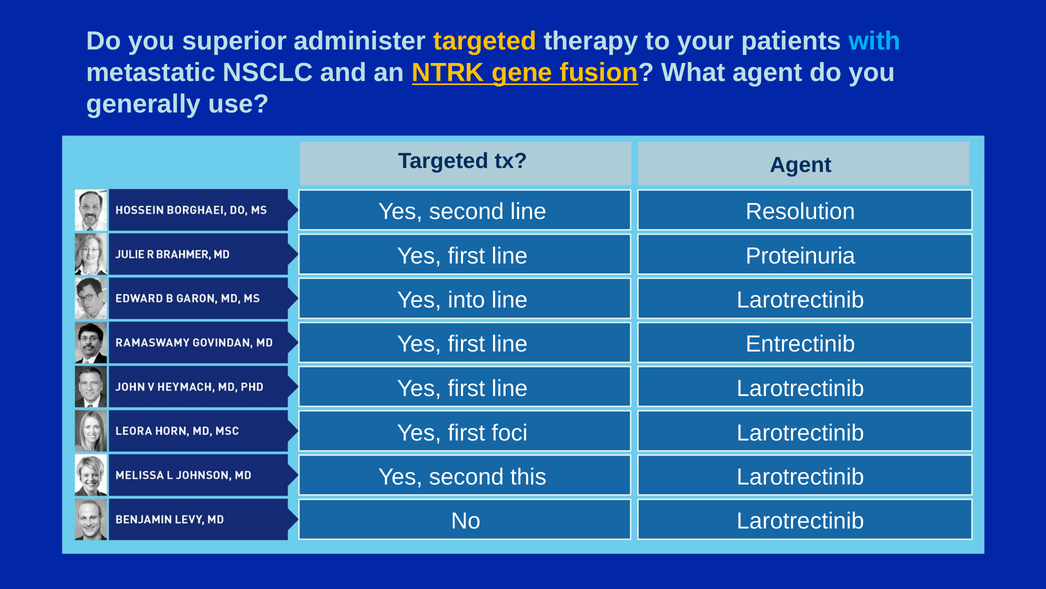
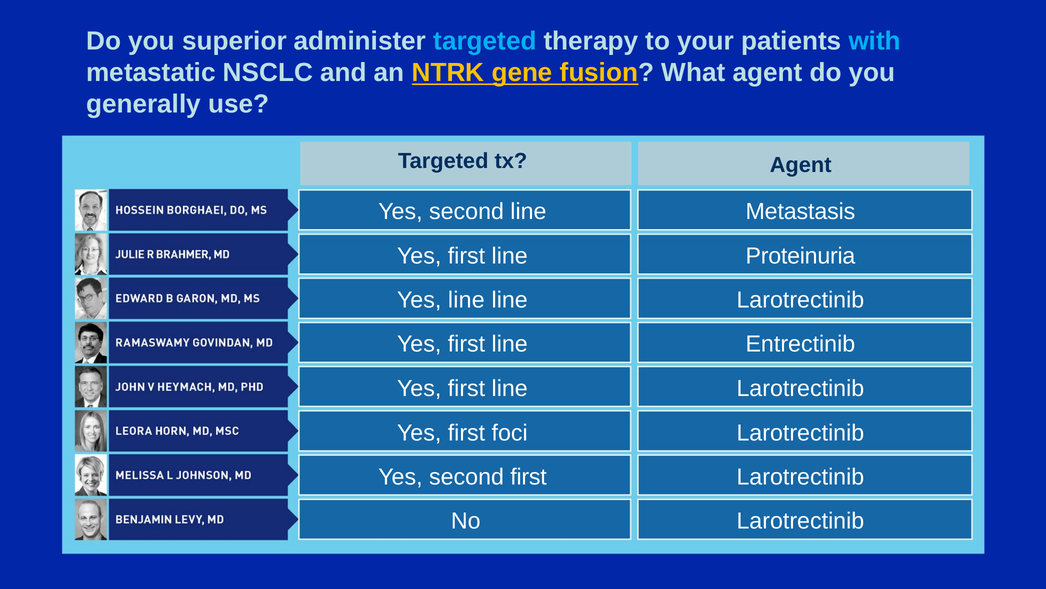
targeted at (485, 41) colour: yellow -> light blue
Resolution: Resolution -> Metastasis
Yes into: into -> line
second this: this -> first
